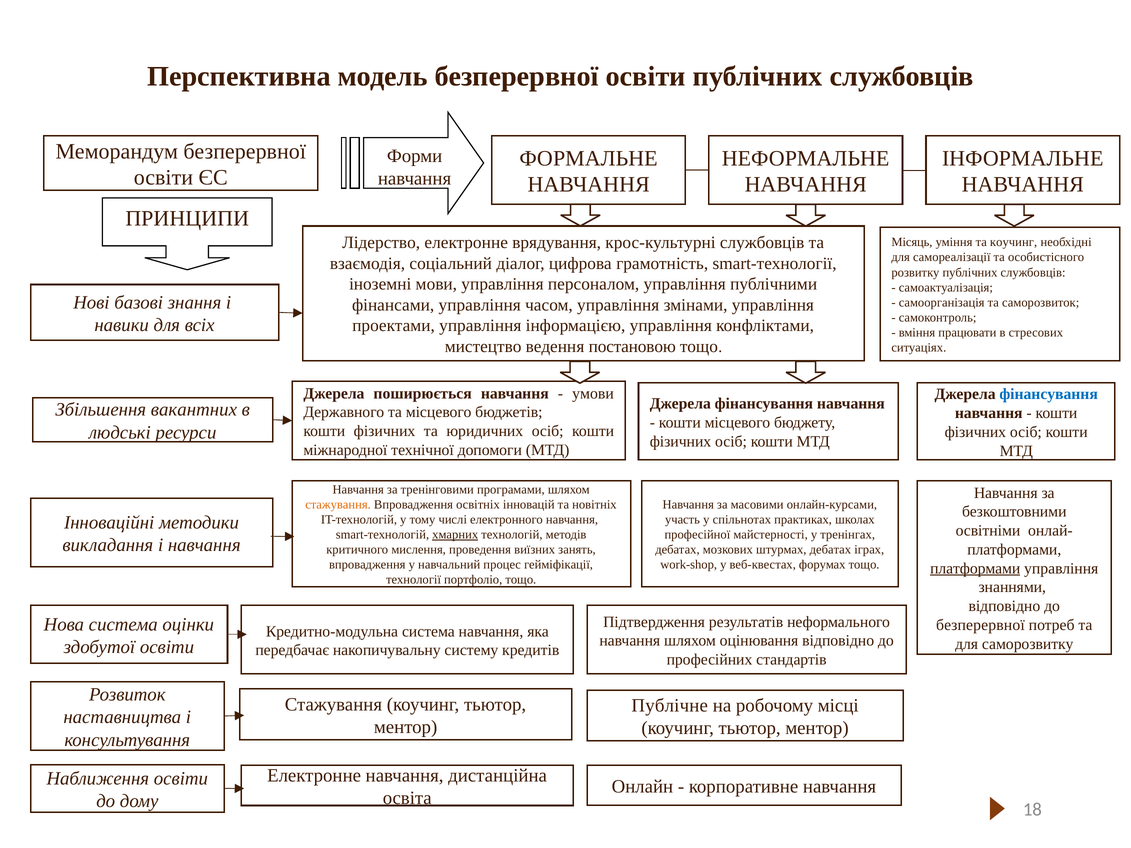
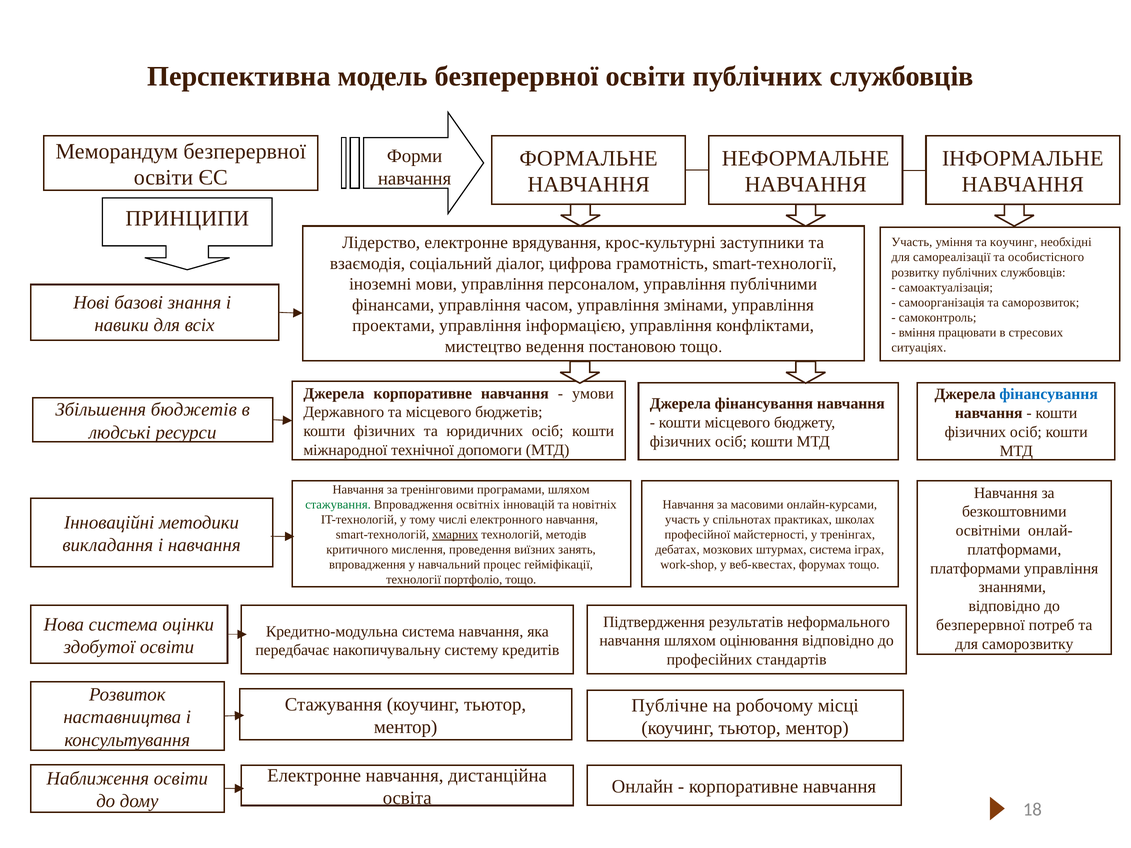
крос-культурні службовців: службовців -> заступники
Місяць at (912, 242): Місяць -> Участь
Джерела поширюється: поширюється -> корпоративне
Збільшення вакантних: вакантних -> бюджетів
стажування at (338, 505) colour: orange -> green
штурмах дебатах: дебатах -> система
платформами at (975, 569) underline: present -> none
